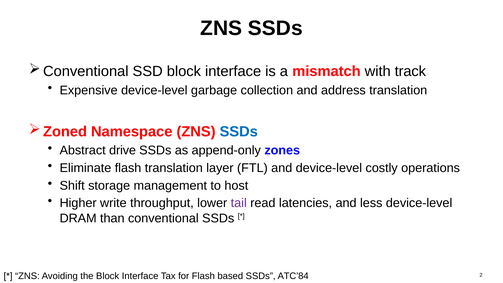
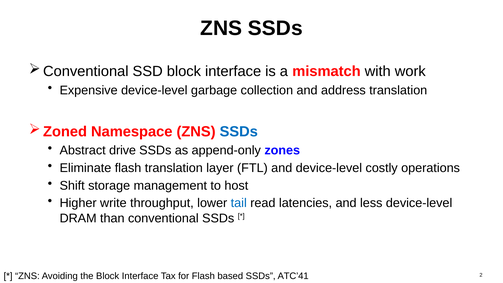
track: track -> work
tail colour: purple -> blue
ATC’84: ATC’84 -> ATC’41
